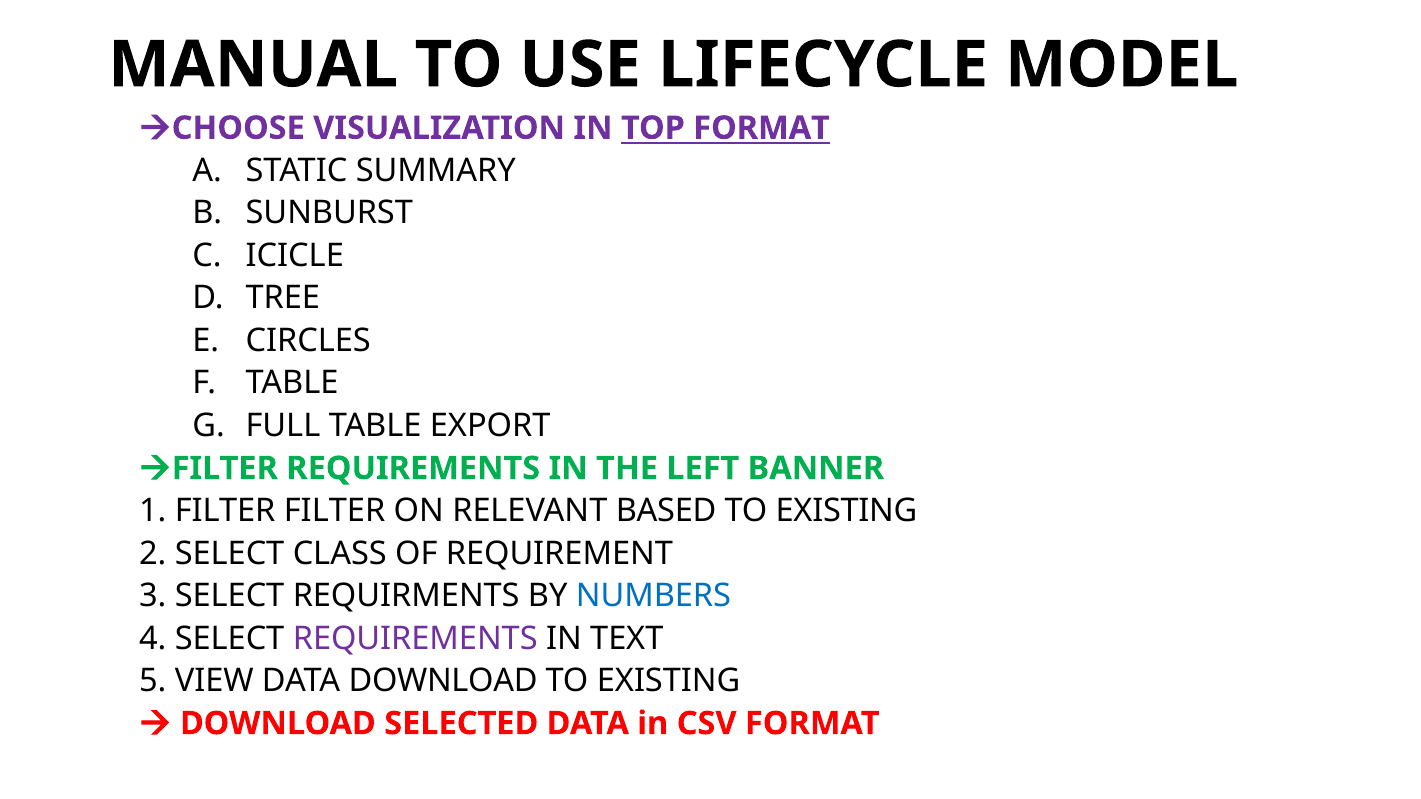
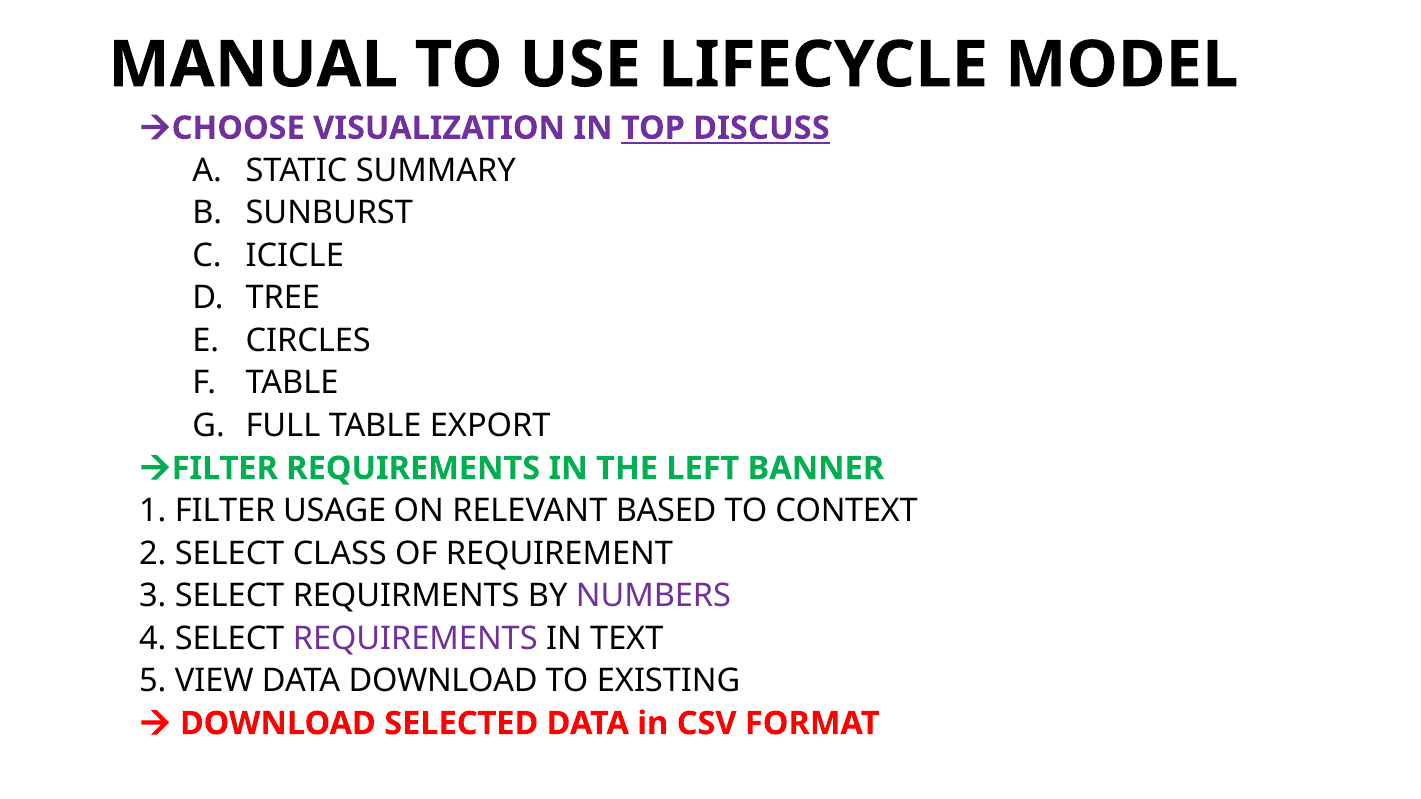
TOP FORMAT: FORMAT -> DISCUSS
FILTER FILTER: FILTER -> USAGE
EXISTING at (846, 511): EXISTING -> CONTEXT
NUMBERS colour: blue -> purple
